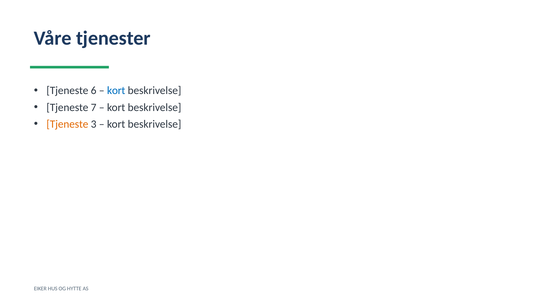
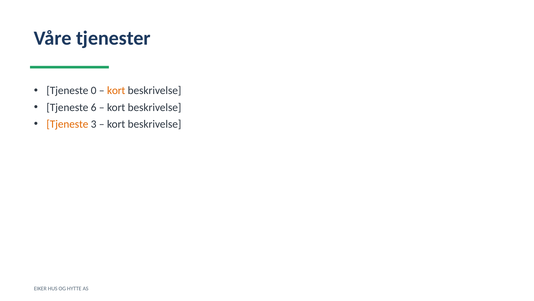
6: 6 -> 0
kort at (116, 90) colour: blue -> orange
7: 7 -> 6
